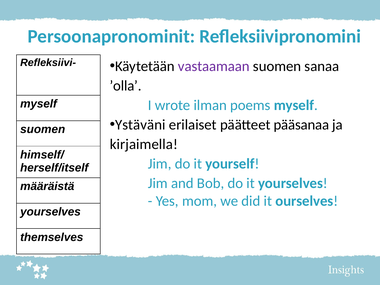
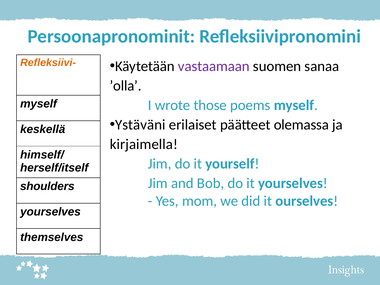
Refleksiivi- colour: black -> orange
ilman: ilman -> those
pääsanaa: pääsanaa -> olemassa
suomen at (43, 129): suomen -> keskellä
määräistä: määräistä -> shoulders
